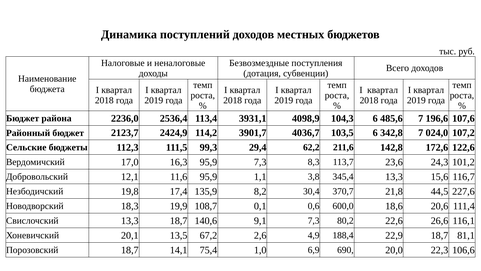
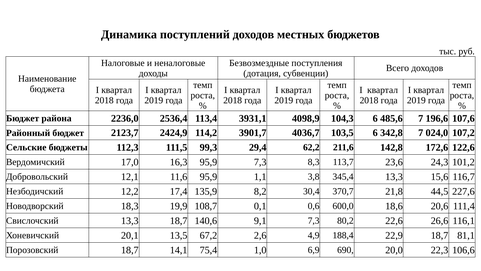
19,8: 19,8 -> 12,2
